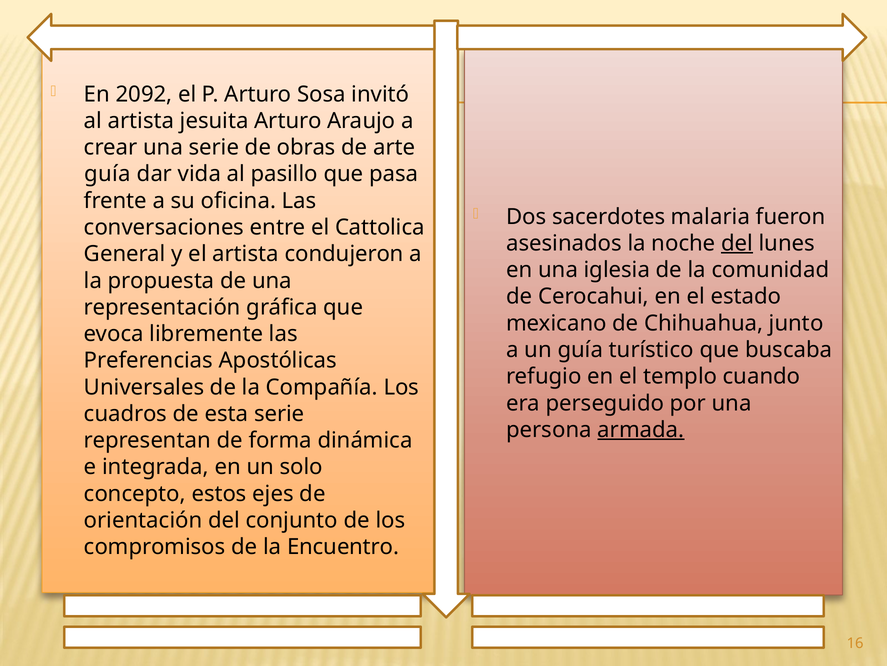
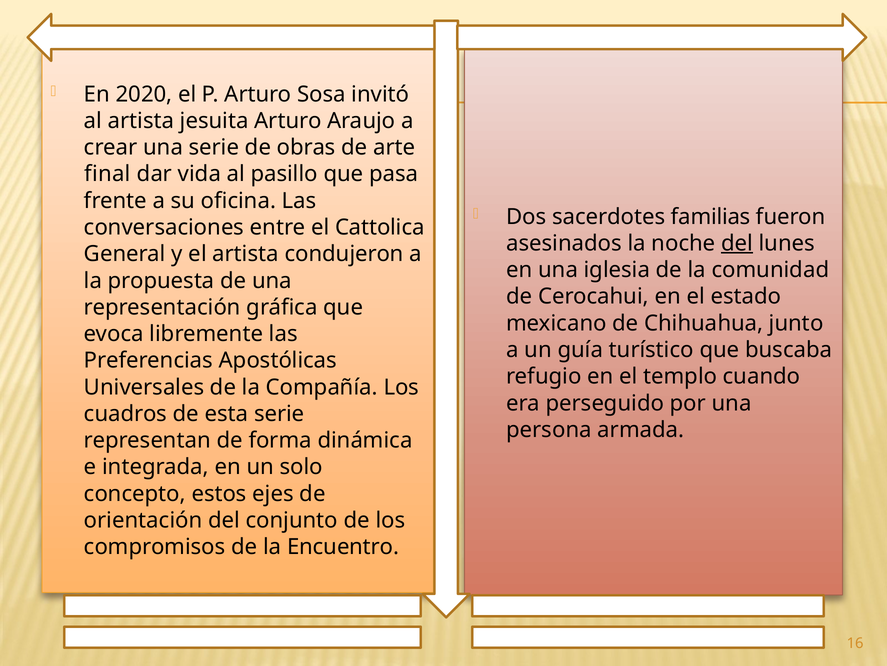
2092: 2092 -> 2020
guía at (107, 174): guía -> final
malaria: malaria -> familias
armada underline: present -> none
